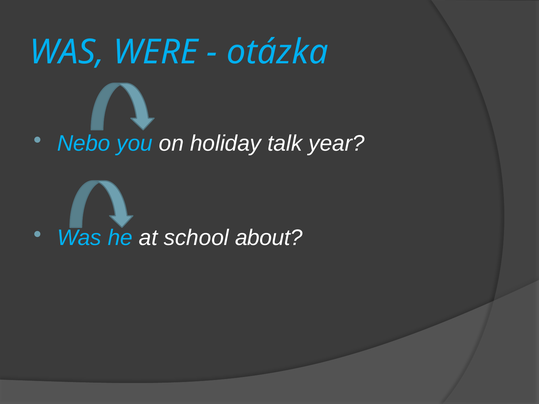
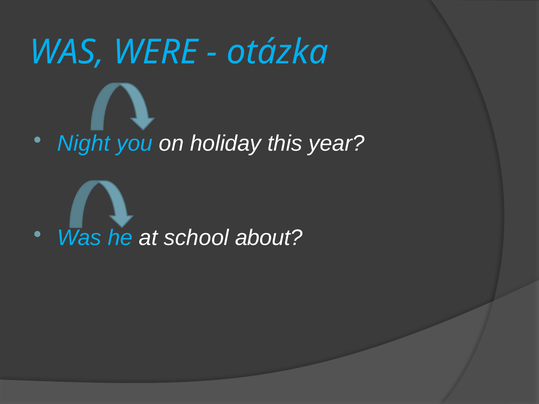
Nebo: Nebo -> Night
talk: talk -> this
